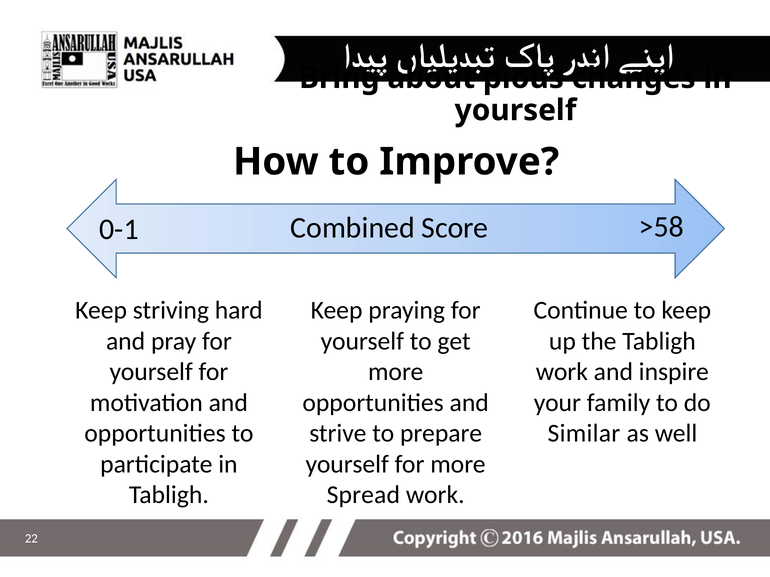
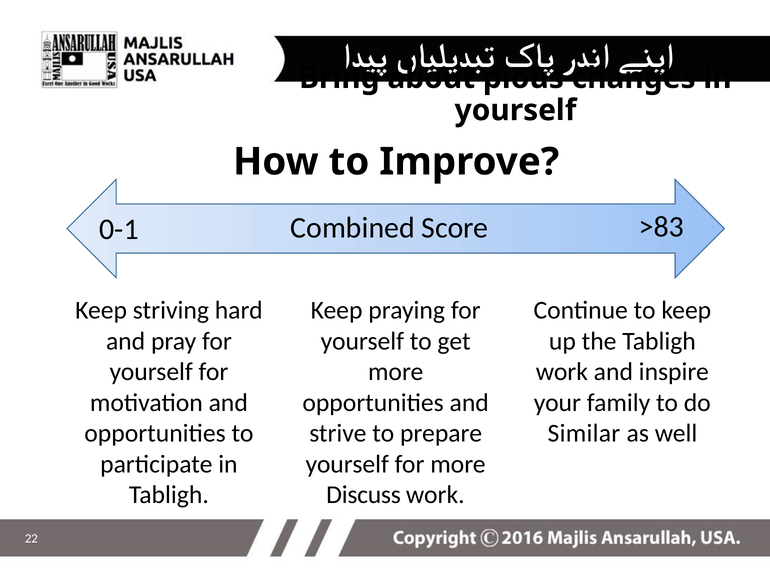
>58: >58 -> >83
Spread: Spread -> Discuss
